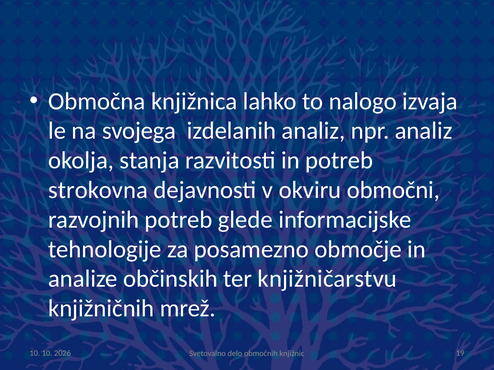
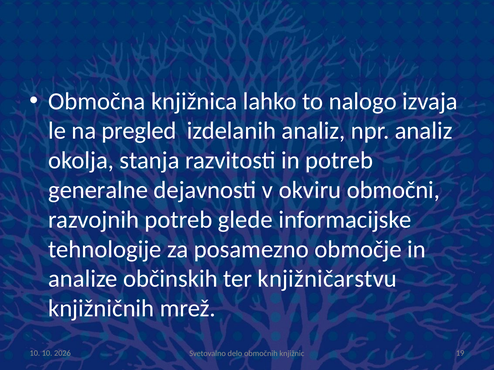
svojega: svojega -> pregled
strokovna: strokovna -> generalne
